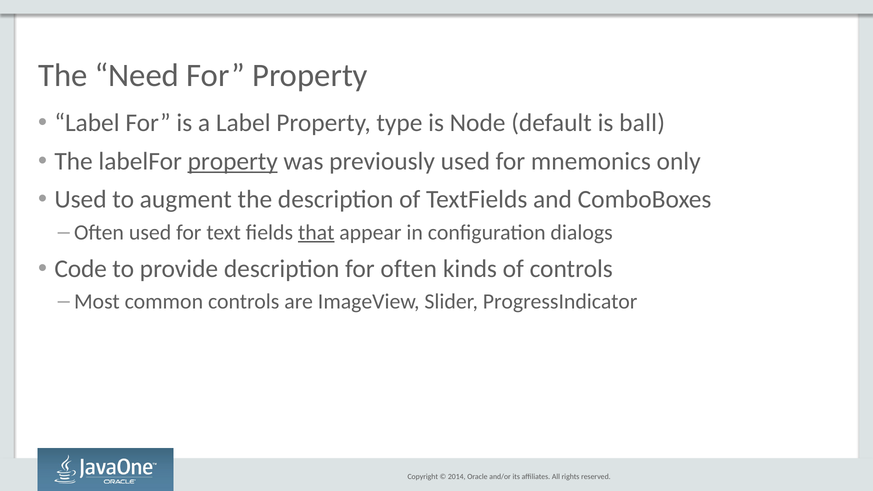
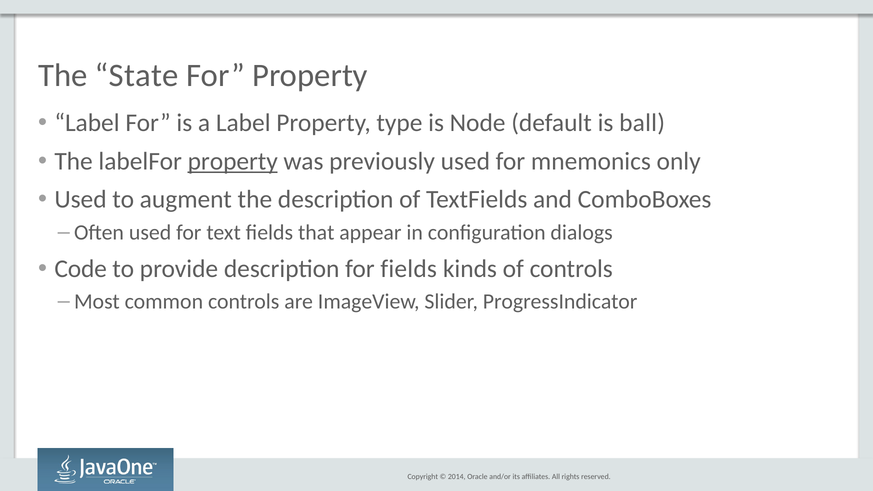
Need: Need -> State
that underline: present -> none
for often: often -> fields
